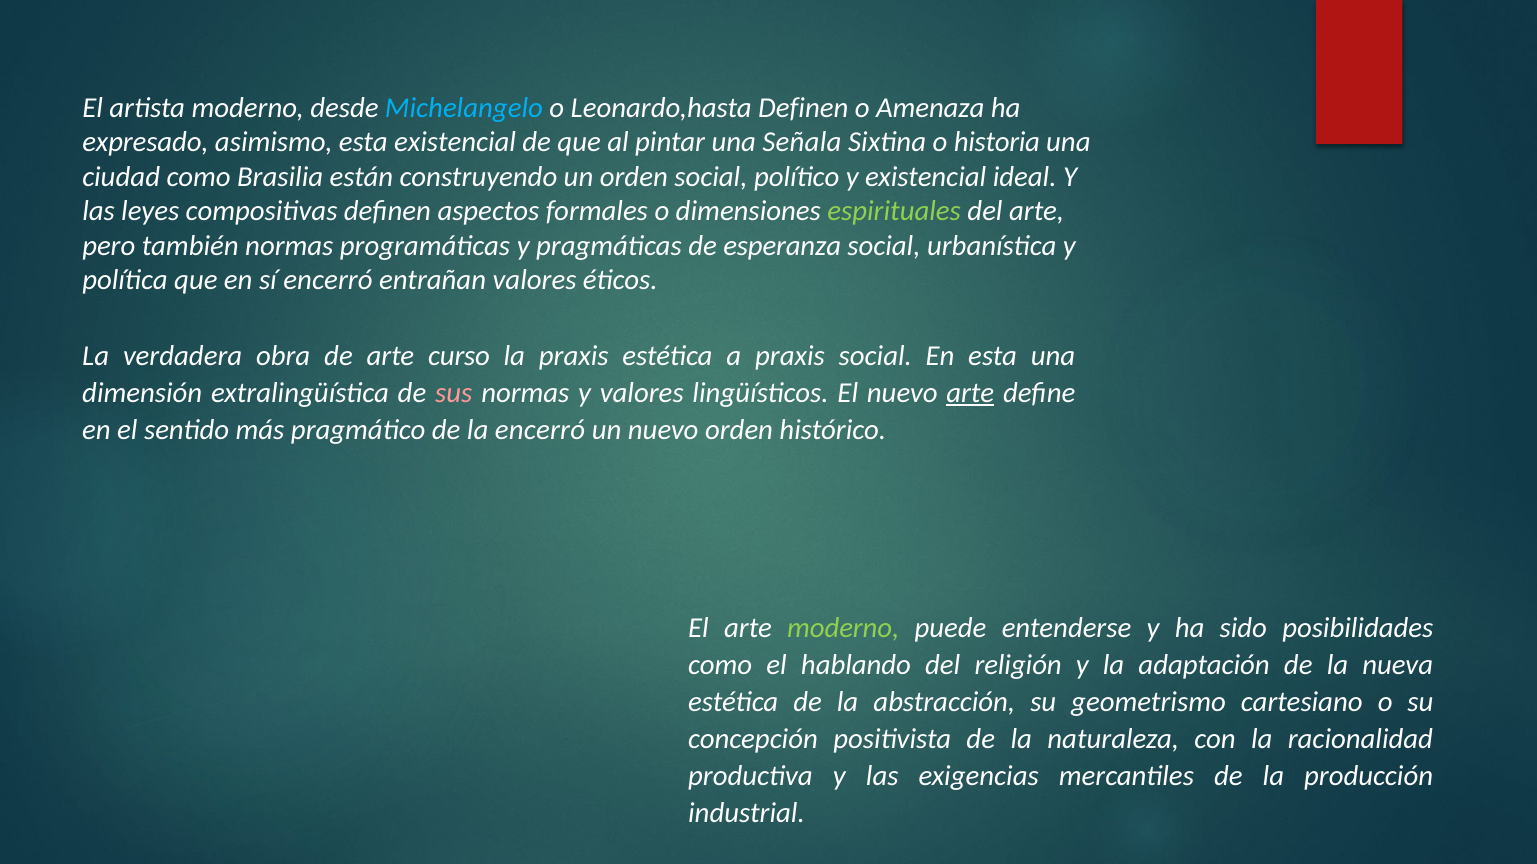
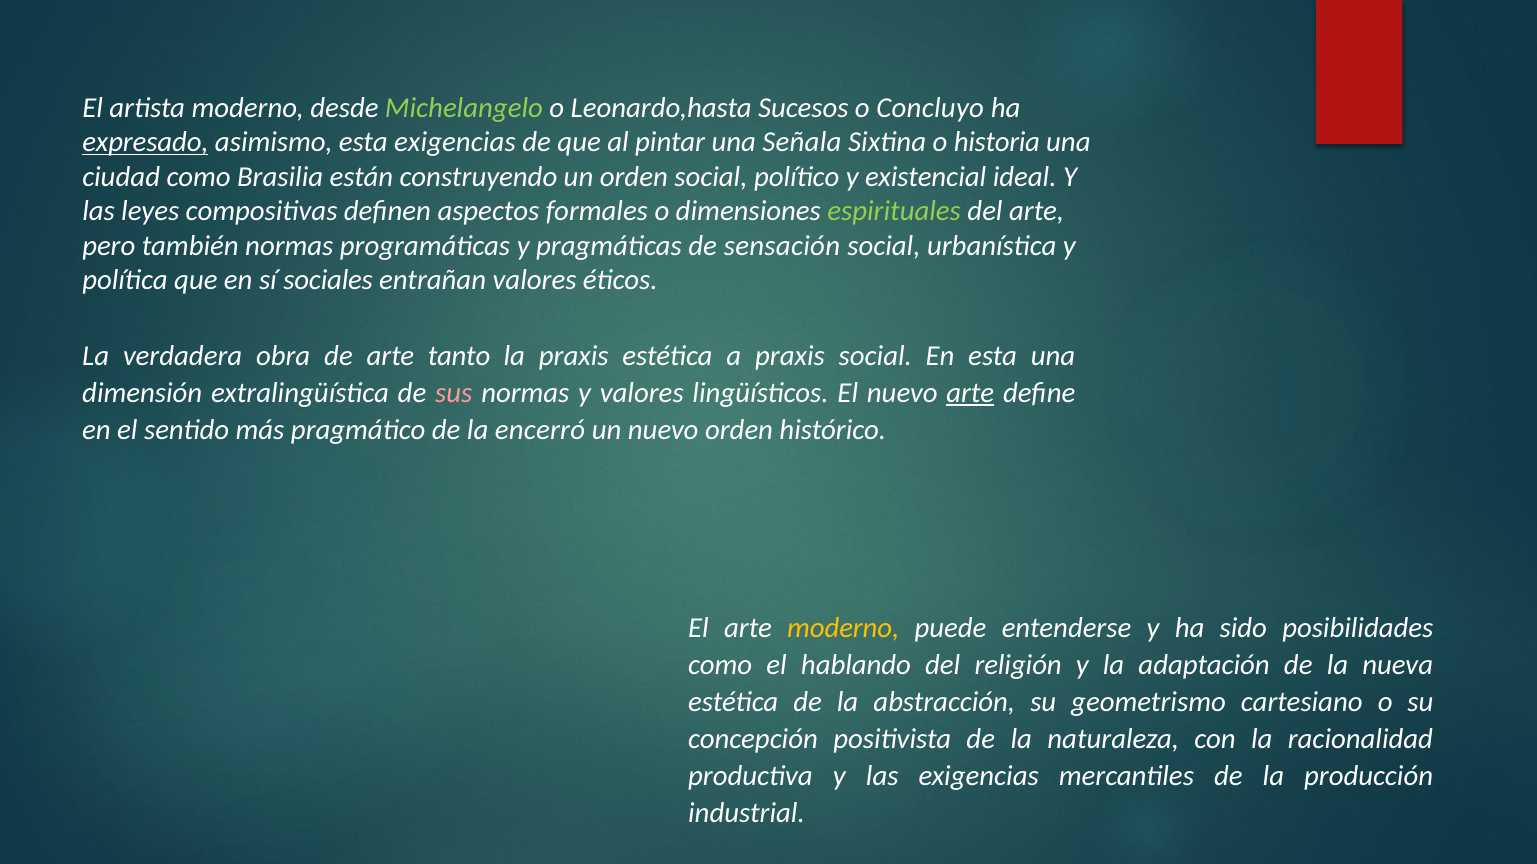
Michelangelo colour: light blue -> light green
Leonardo,hasta Definen: Definen -> Sucesos
Amenaza: Amenaza -> Concluyo
expresado underline: none -> present
esta existencial: existencial -> exigencias
esperanza: esperanza -> sensación
sí encerró: encerró -> sociales
curso: curso -> tanto
moderno at (843, 628) colour: light green -> yellow
